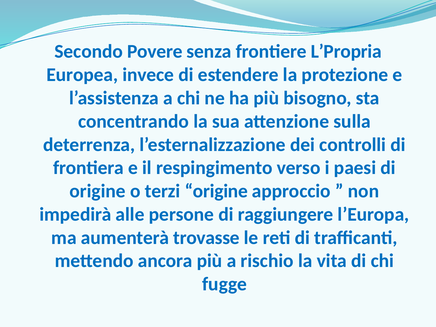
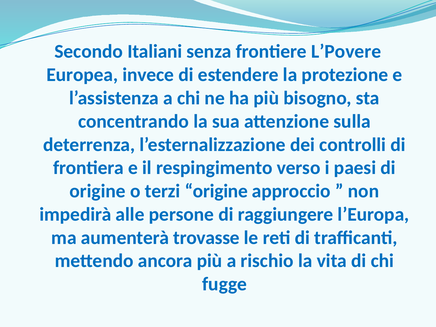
Povere: Povere -> Italiani
L’Propria: L’Propria -> L’Povere
